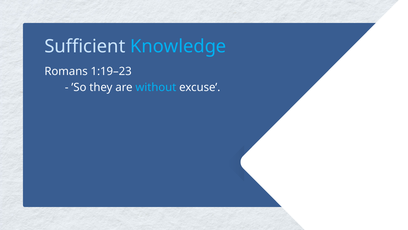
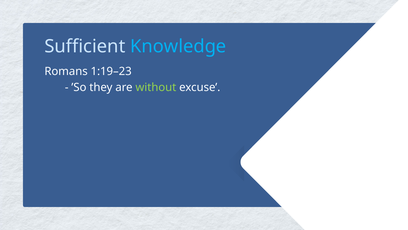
without colour: light blue -> light green
